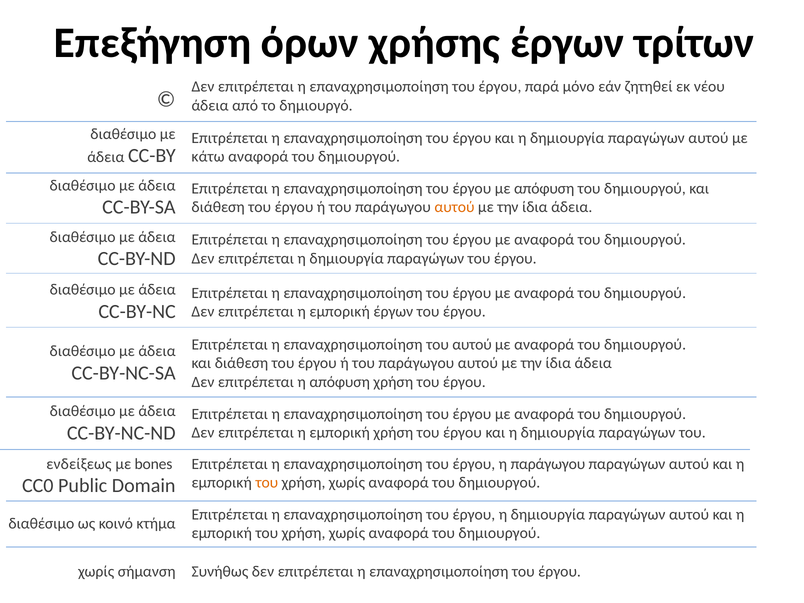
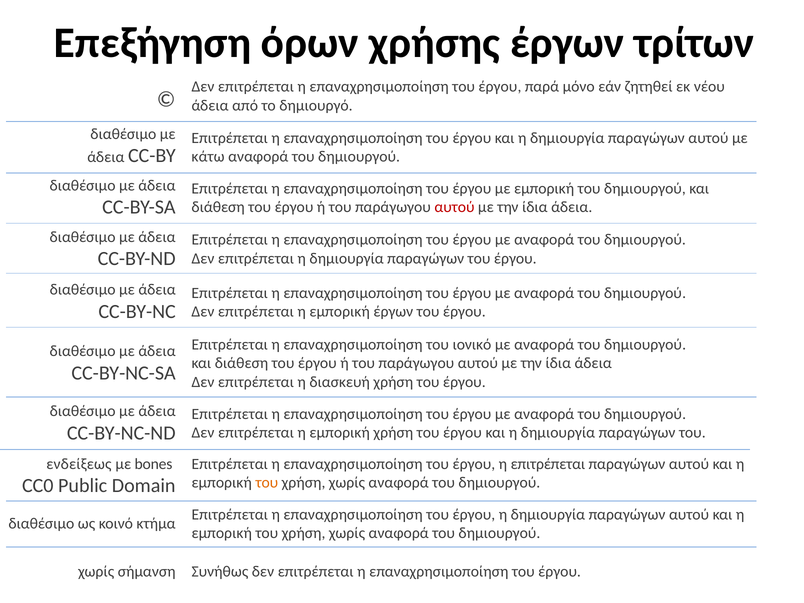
με απόφυση: απόφυση -> εμπορική
αυτού at (454, 207) colour: orange -> red
του αυτού: αυτού -> ιονικό
η απόφυση: απόφυση -> διασκευή
η παράγωγου: παράγωγου -> επιτρέπεται
